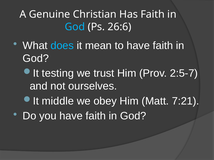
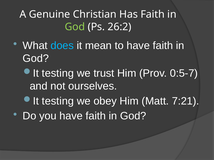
God at (75, 27) colour: light blue -> light green
26:6: 26:6 -> 26:2
2:5-7: 2:5-7 -> 0:5-7
middle at (58, 101): middle -> testing
